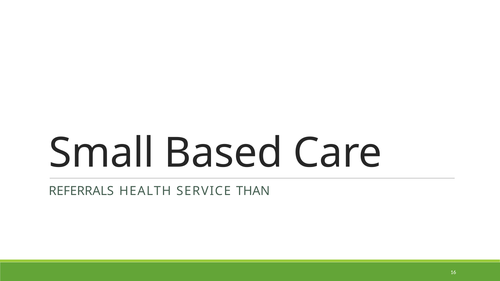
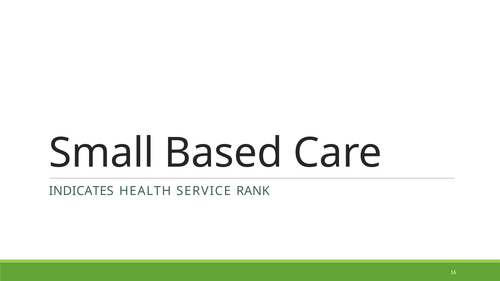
REFERRALS: REFERRALS -> INDICATES
THAN: THAN -> RANK
